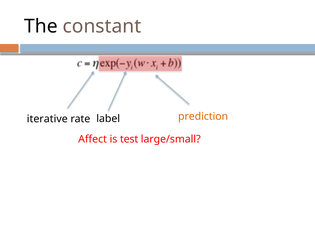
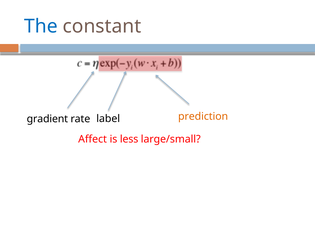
The colour: black -> blue
iterative: iterative -> gradient
test: test -> less
